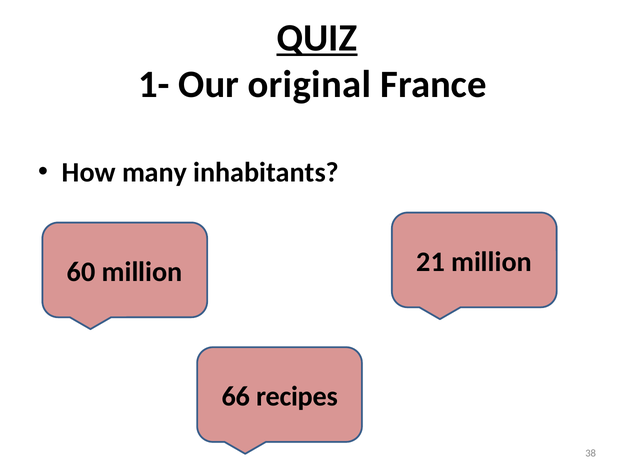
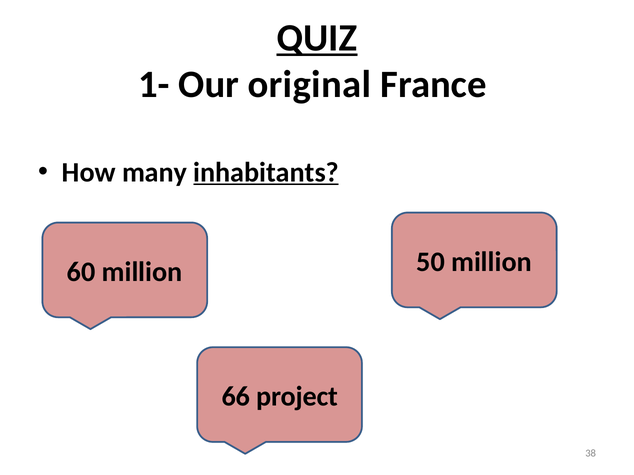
inhabitants underline: none -> present
21: 21 -> 50
recipes: recipes -> project
